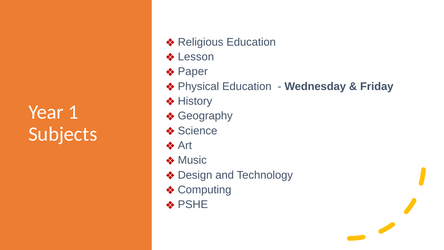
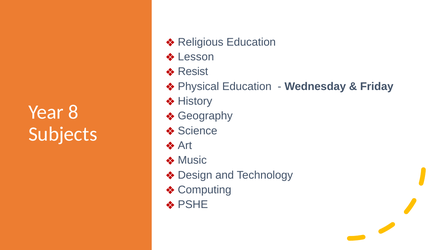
Paper: Paper -> Resist
1: 1 -> 8
